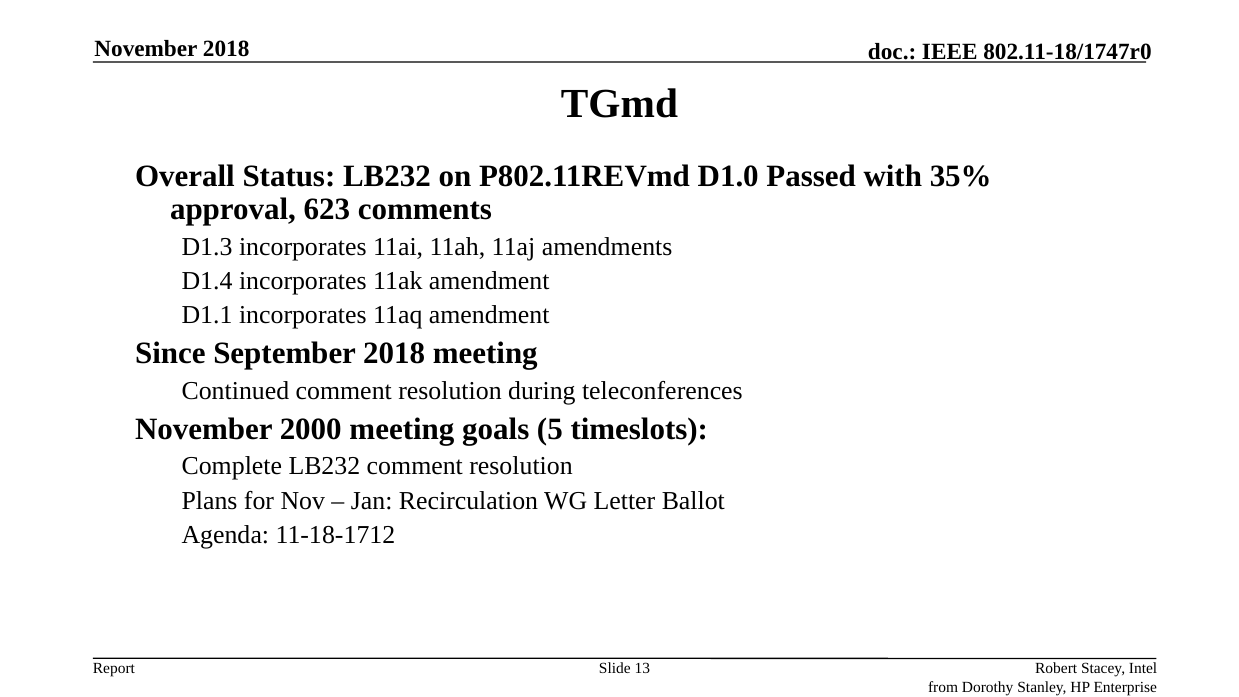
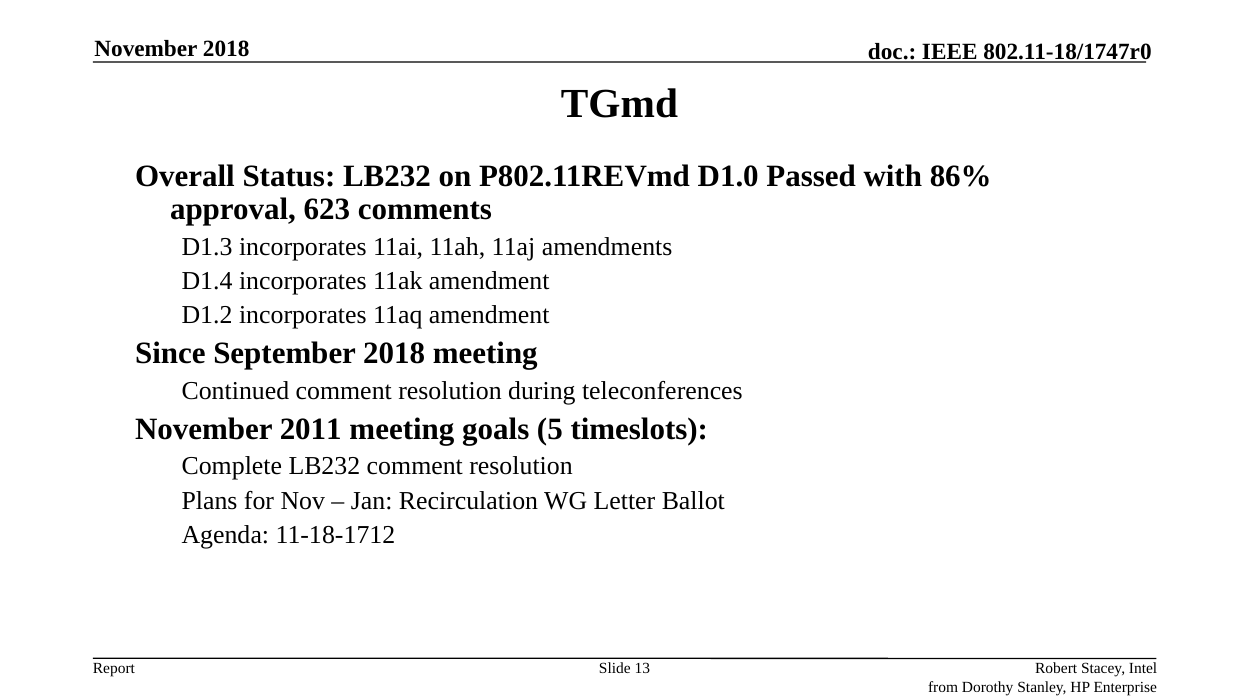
35%: 35% -> 86%
D1.1: D1.1 -> D1.2
2000: 2000 -> 2011
